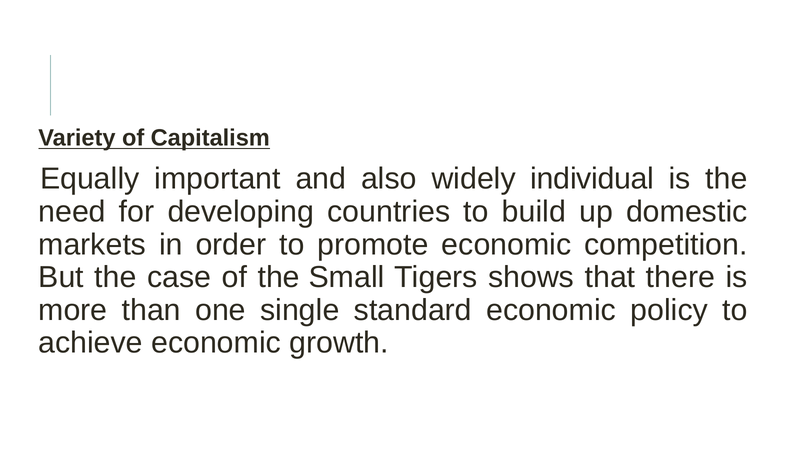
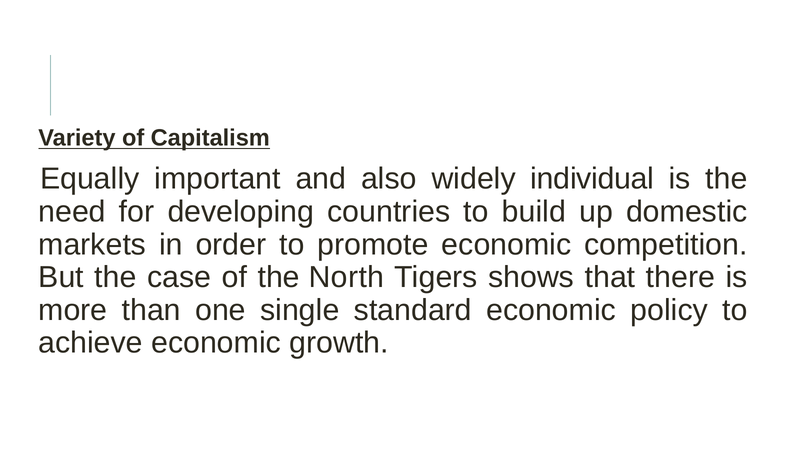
Small: Small -> North
